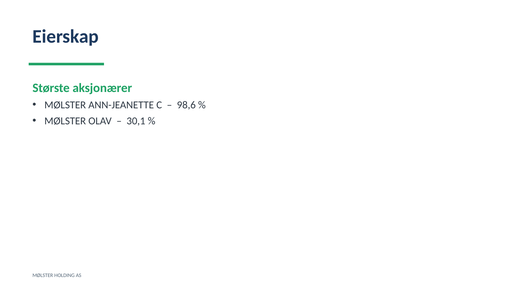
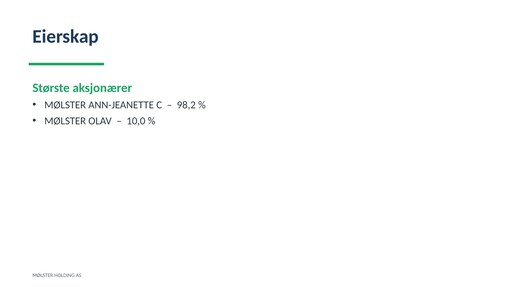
98,6: 98,6 -> 98,2
30,1: 30,1 -> 10,0
